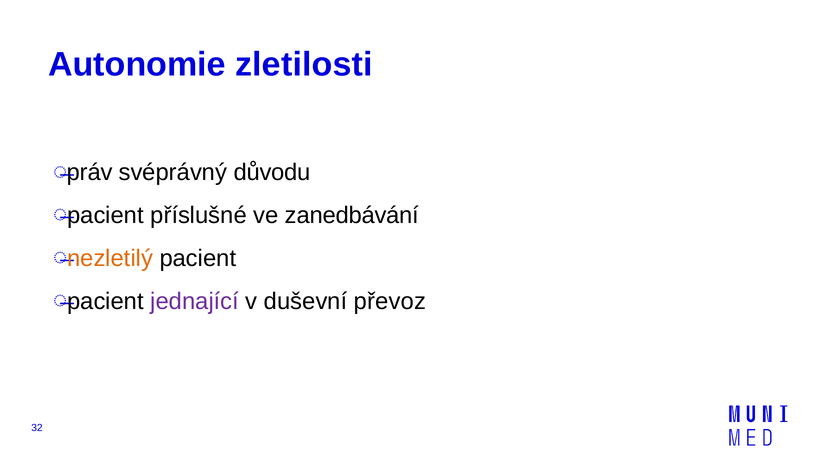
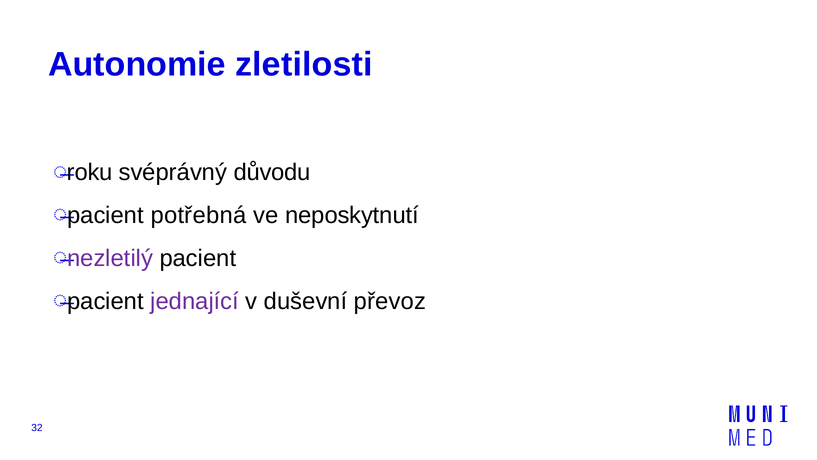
práv: práv -> roku
příslušné: příslušné -> potřebná
zanedbávání: zanedbávání -> neposkytnutí
nezletilý colour: orange -> purple
